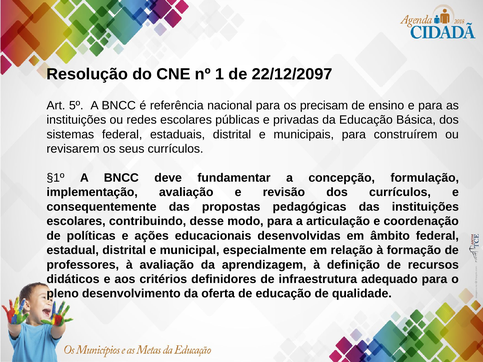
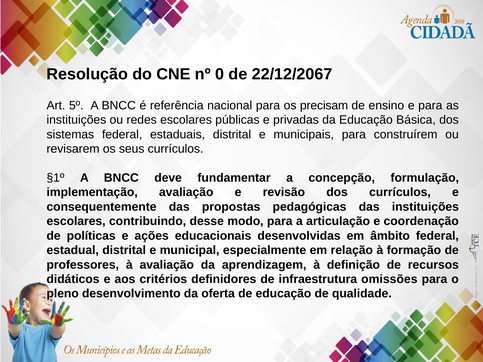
1: 1 -> 0
22/12/2097: 22/12/2097 -> 22/12/2067
adequado: adequado -> omissões
